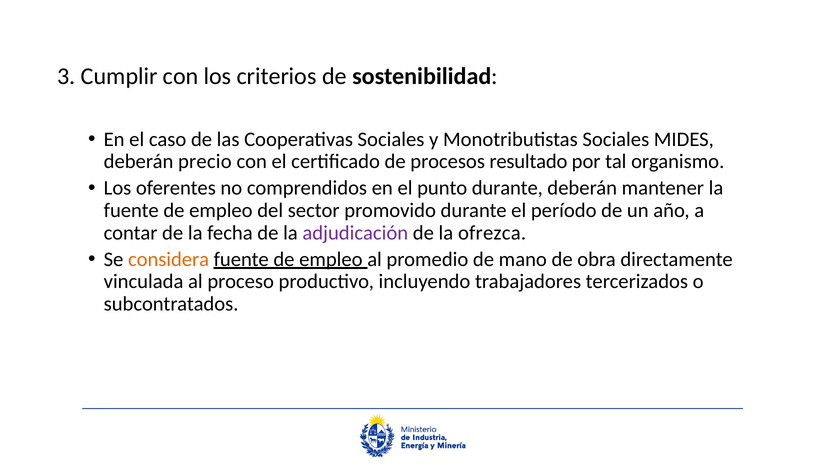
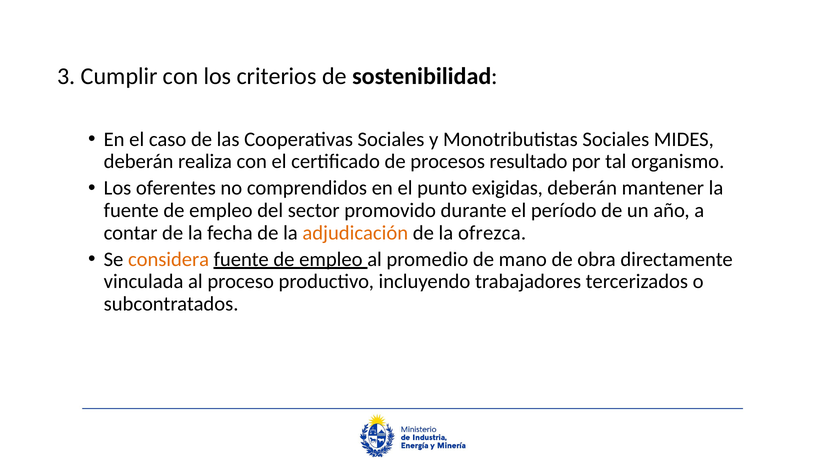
precio: precio -> realiza
punto durante: durante -> exigidas
adjudicación colour: purple -> orange
